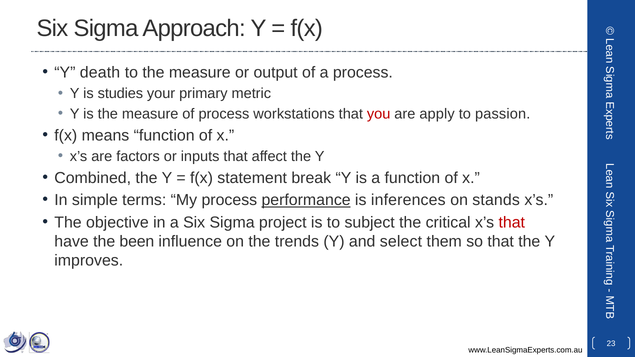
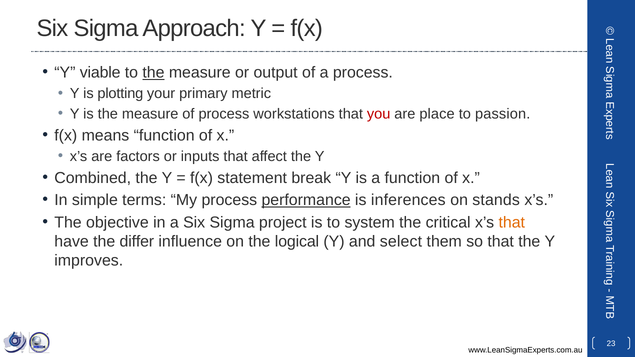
death: death -> viable
the at (153, 73) underline: none -> present
studies: studies -> plotting
apply: apply -> place
subject: subject -> system
that at (512, 222) colour: red -> orange
been: been -> differ
trends: trends -> logical
